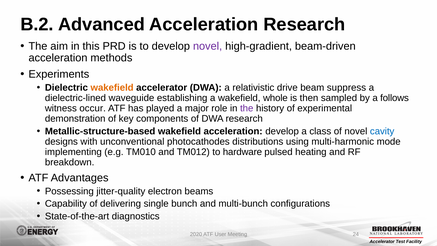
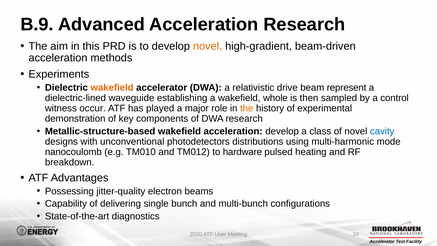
B.2: B.2 -> B.9
novel at (208, 46) colour: purple -> orange
suppress: suppress -> represent
follows: follows -> control
the at (247, 108) colour: purple -> orange
photocathodes: photocathodes -> photodetectors
implementing: implementing -> nanocoulomb
